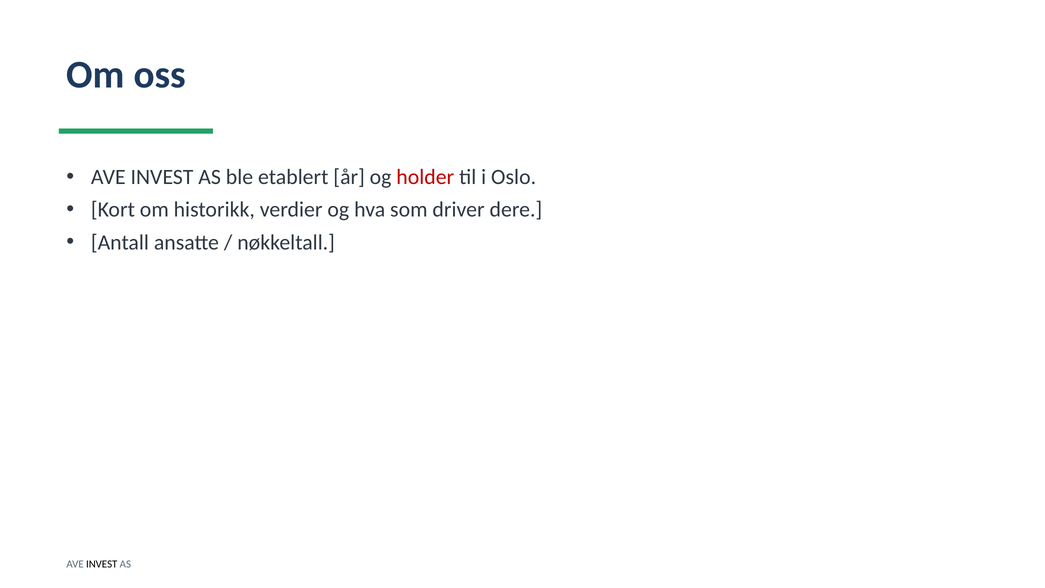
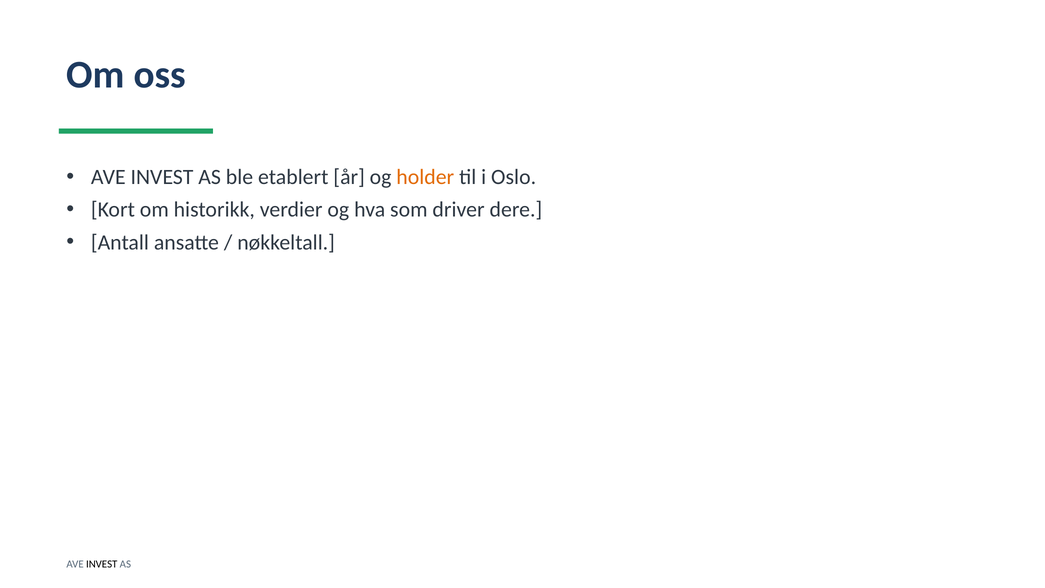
holder colour: red -> orange
